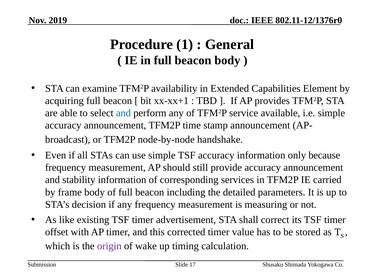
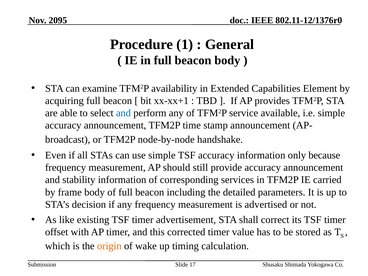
2019: 2019 -> 2095
measuring: measuring -> advertised
origin colour: purple -> orange
